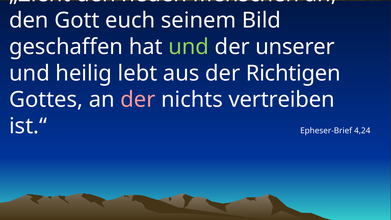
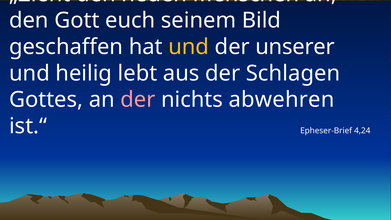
und at (189, 47) colour: light green -> yellow
Richtigen: Richtigen -> Schlagen
vertreiben: vertreiben -> abwehren
